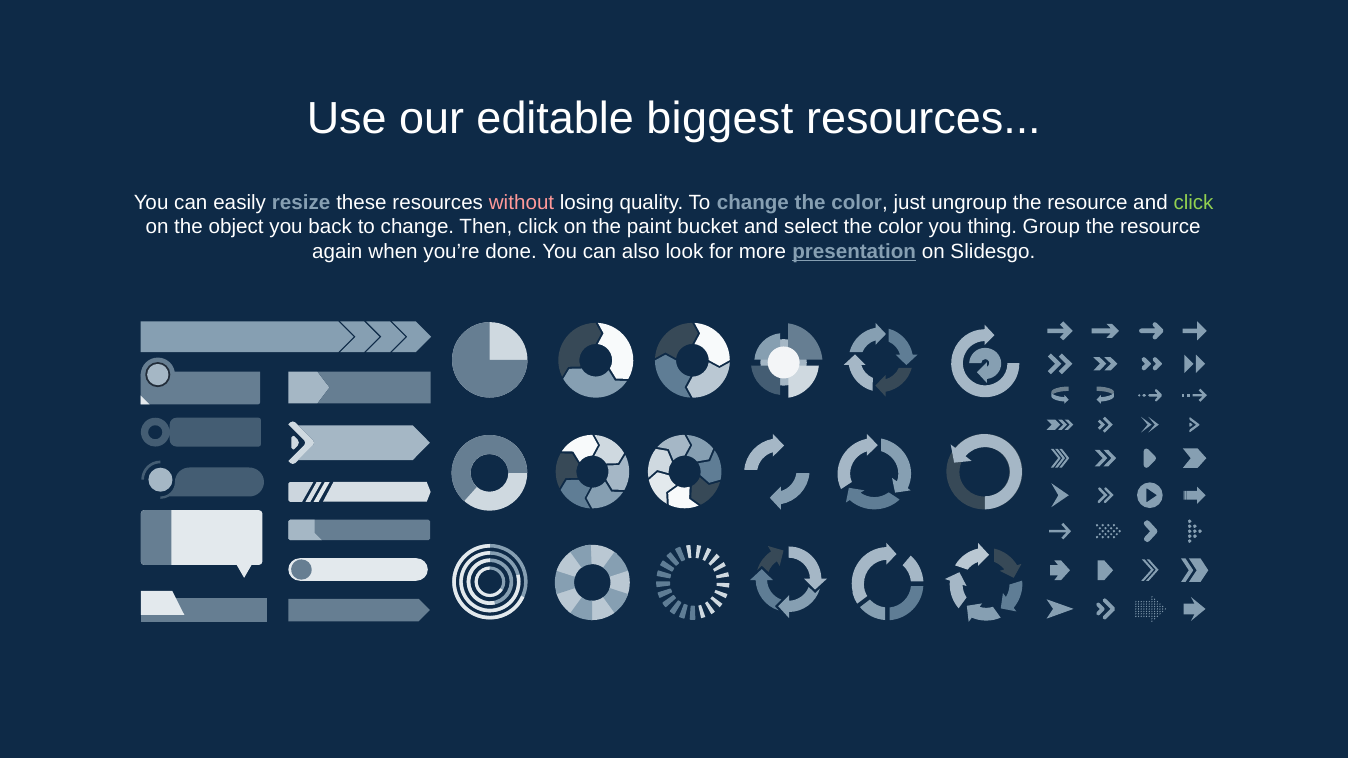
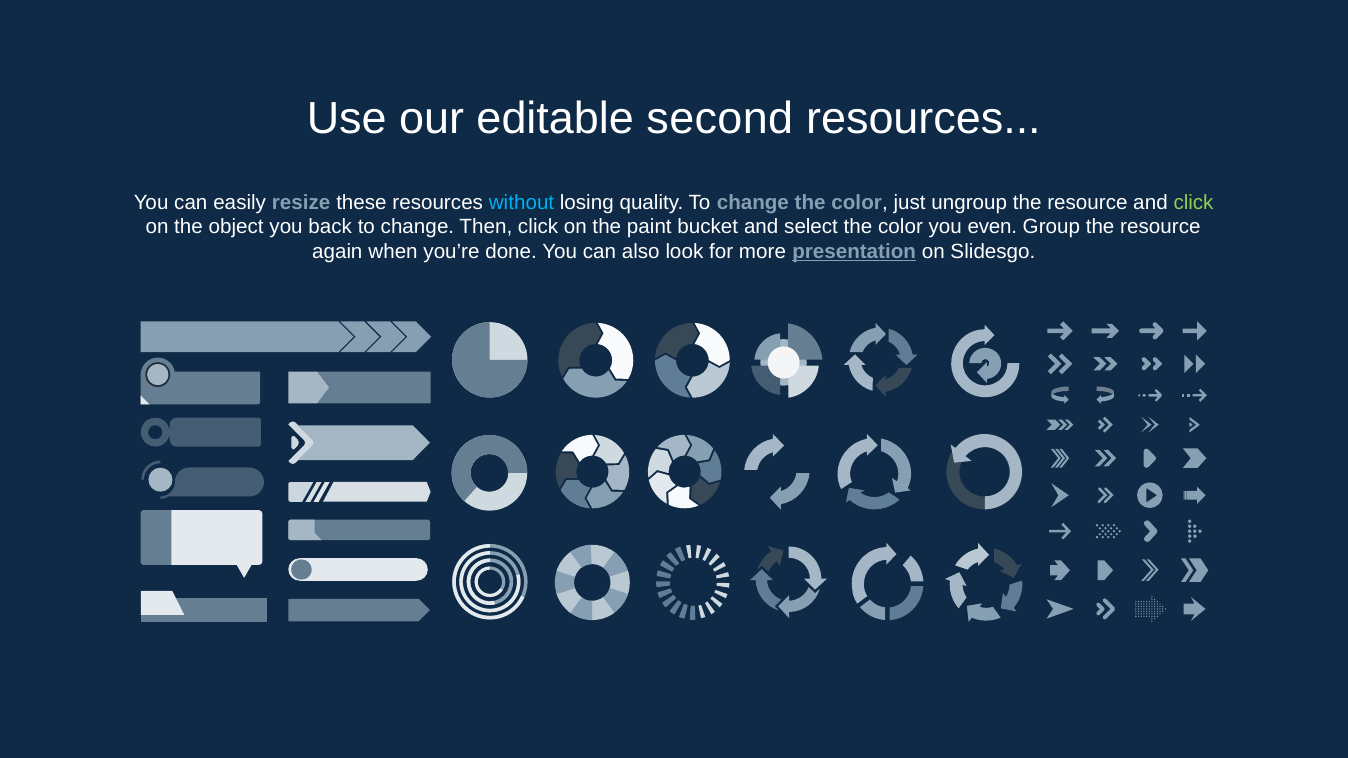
biggest: biggest -> second
without colour: pink -> light blue
thing: thing -> even
